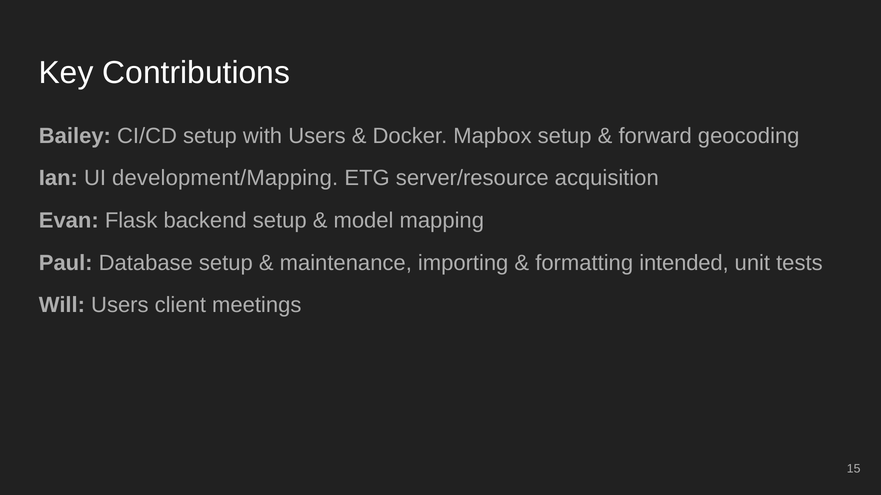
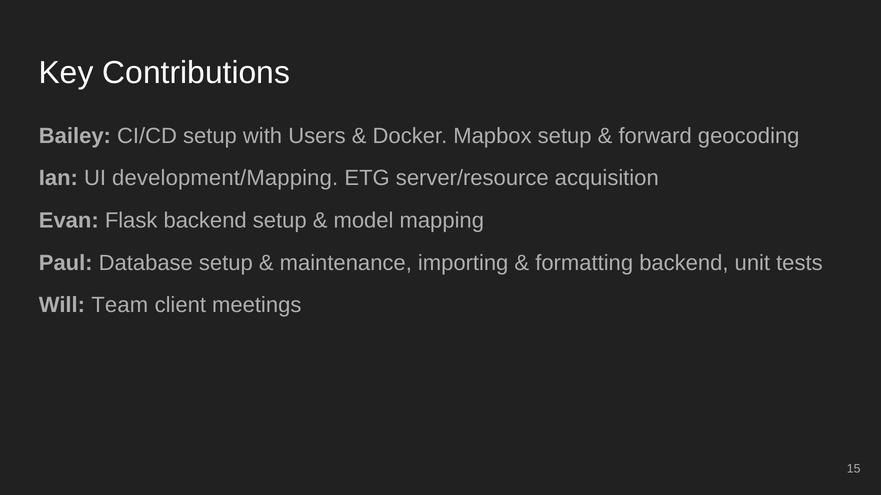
formatting intended: intended -> backend
Will Users: Users -> Team
